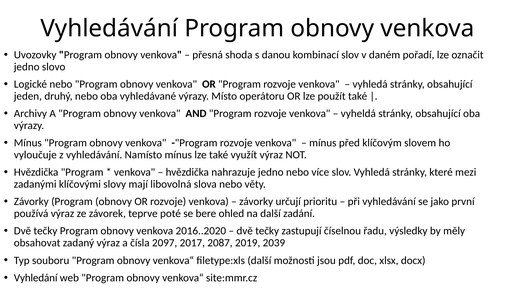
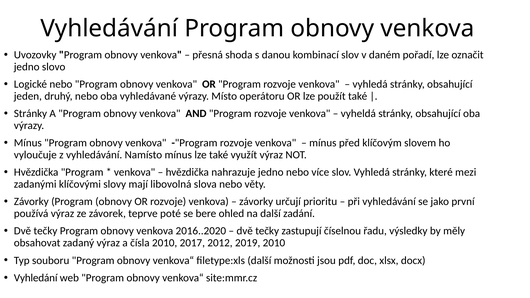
Archivy at (30, 114): Archivy -> Stránky
čísla 2097: 2097 -> 2010
2087: 2087 -> 2012
2019 2039: 2039 -> 2010
